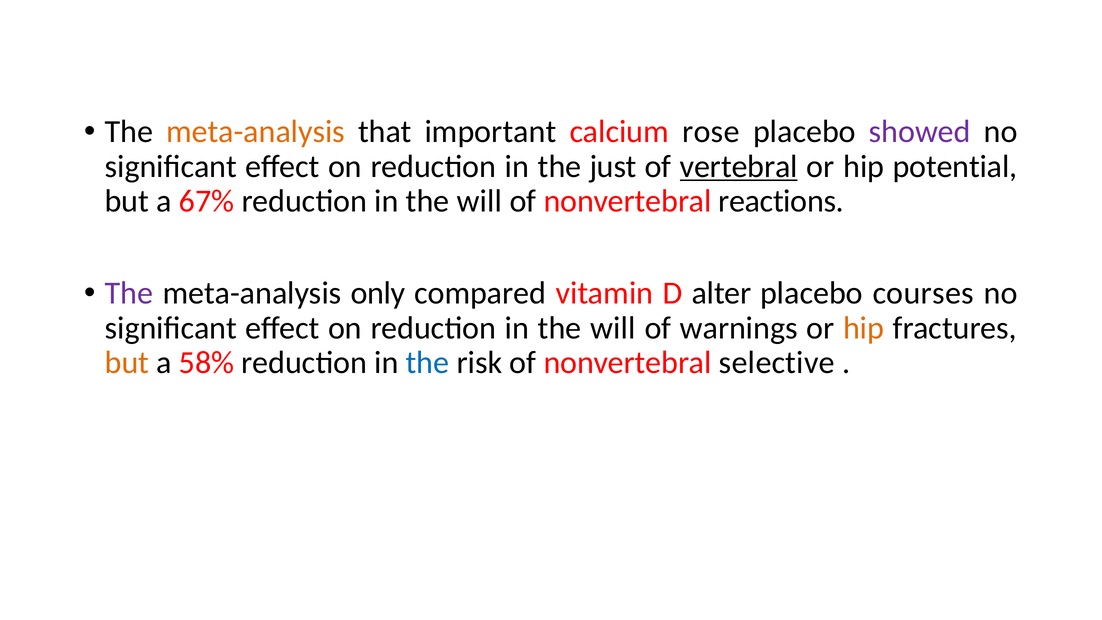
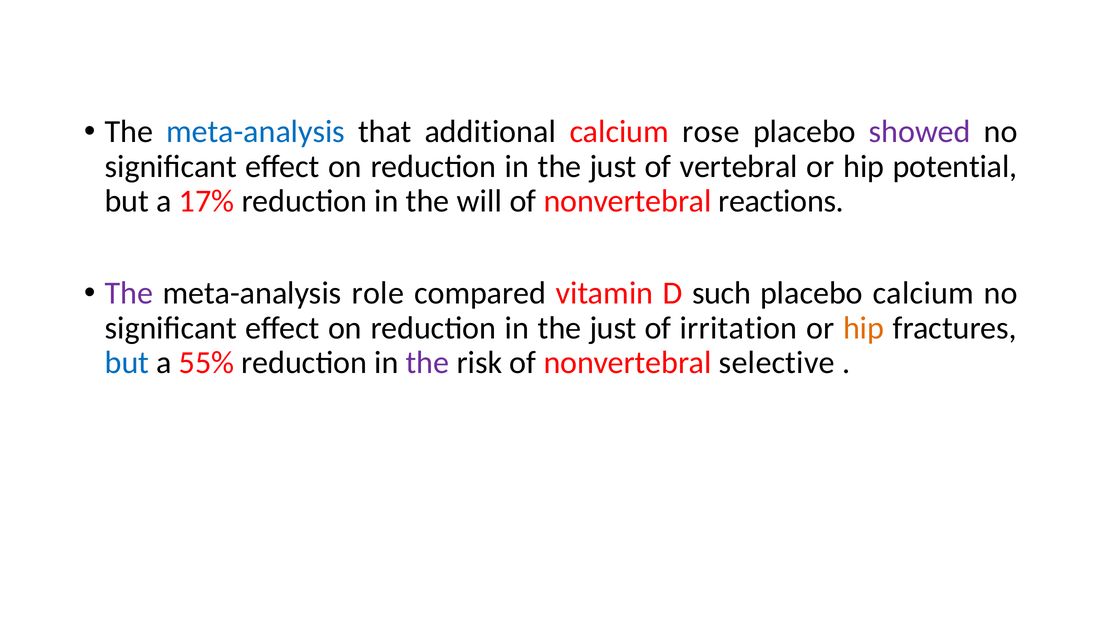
meta-analysis at (256, 132) colour: orange -> blue
important: important -> additional
vertebral underline: present -> none
67%: 67% -> 17%
only: only -> role
alter: alter -> such
placebo courses: courses -> calcium
will at (613, 328): will -> just
warnings: warnings -> irritation
but at (127, 363) colour: orange -> blue
58%: 58% -> 55%
the at (428, 363) colour: blue -> purple
